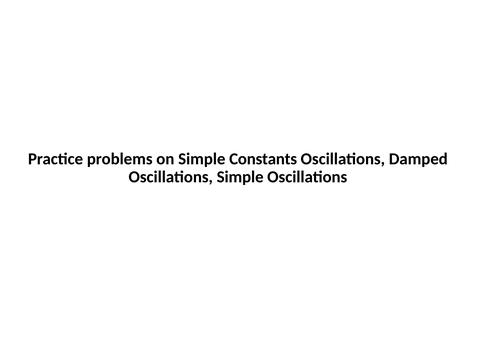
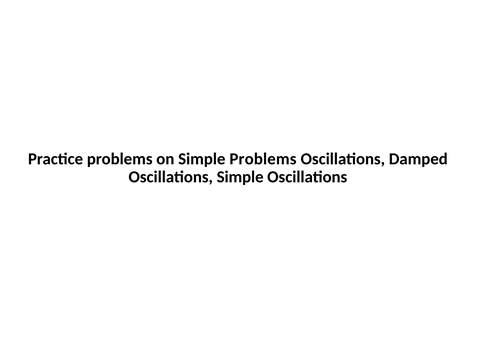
Simple Constants: Constants -> Problems
